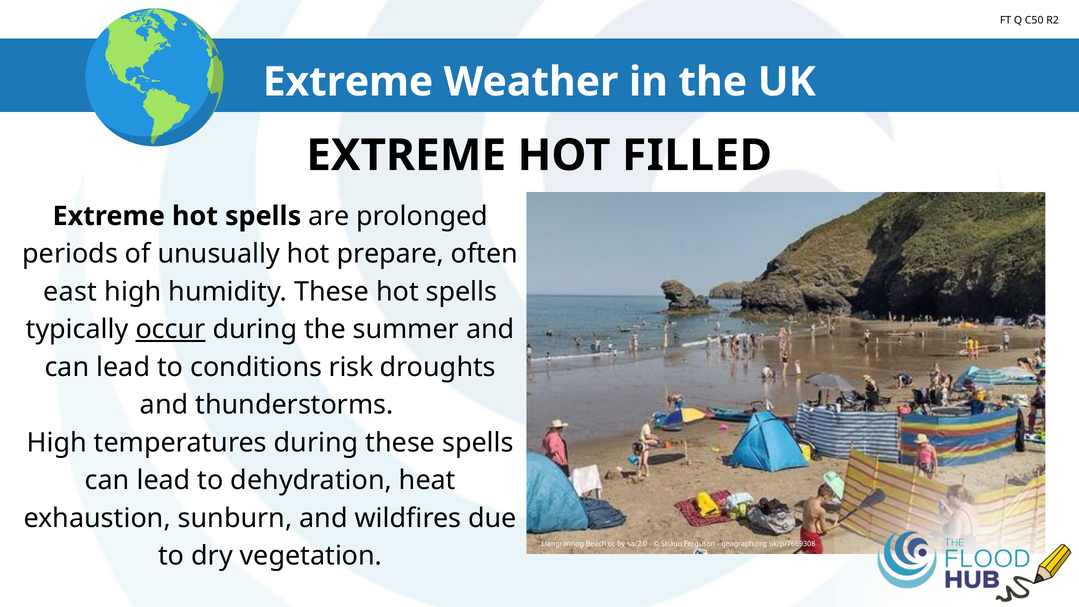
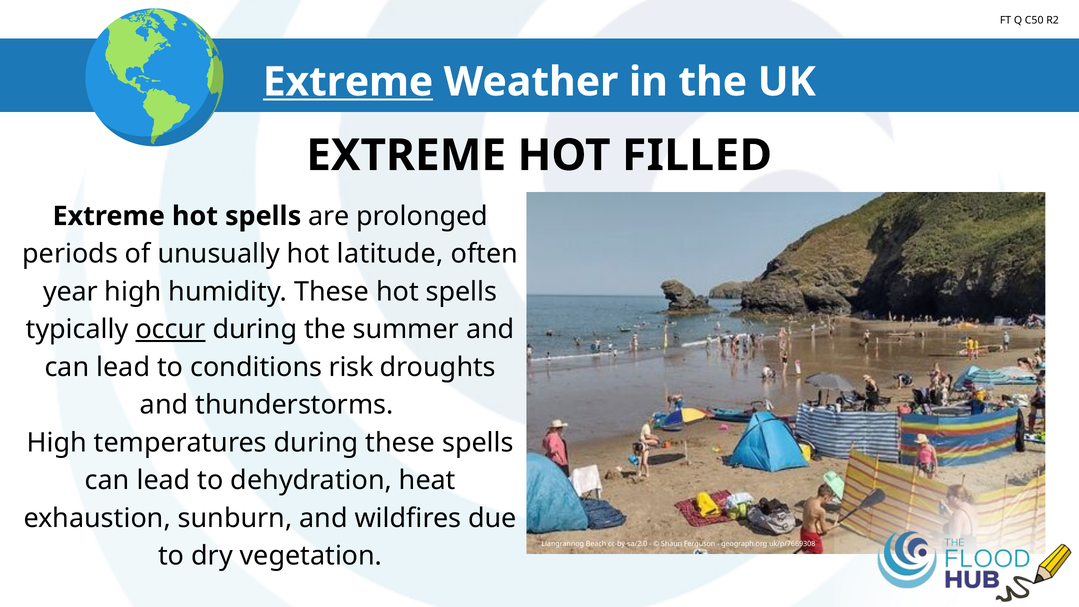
Extreme at (348, 82) underline: none -> present
prepare: prepare -> latitude
east: east -> year
